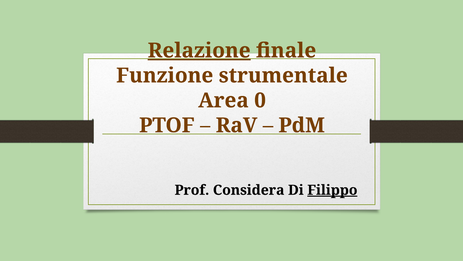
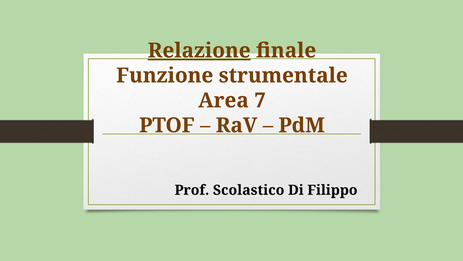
0: 0 -> 7
Considera: Considera -> Scolastico
Filippo underline: present -> none
